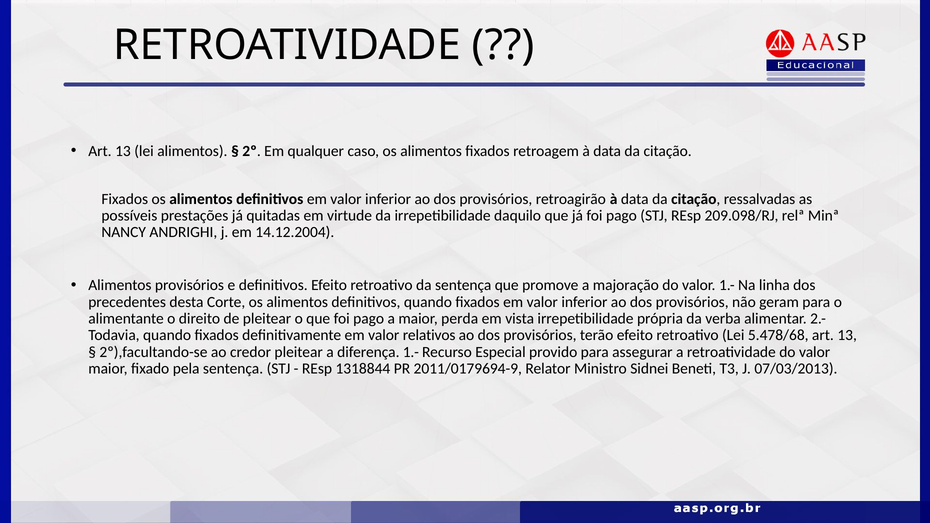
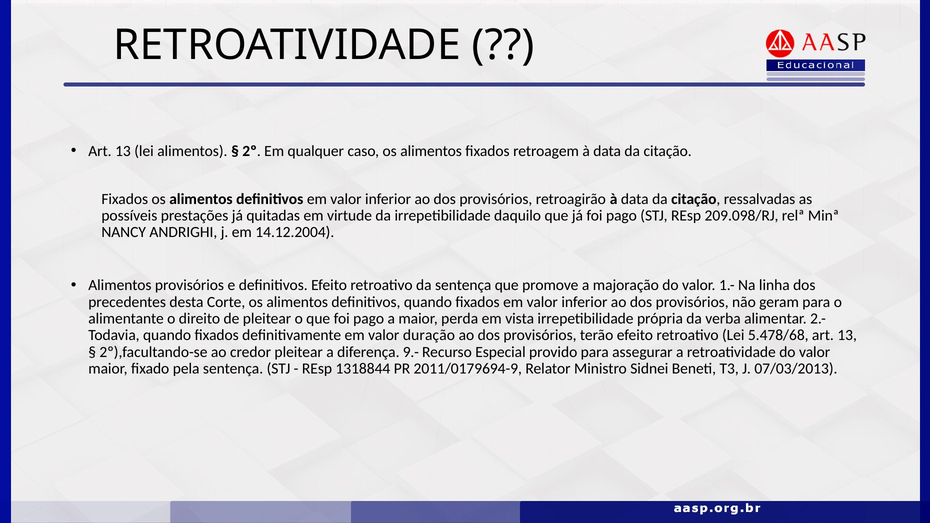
relativos: relativos -> duração
diferença 1.-: 1.- -> 9.-
